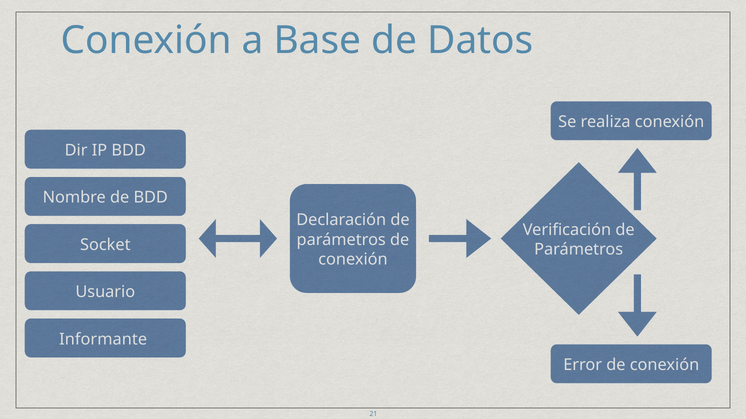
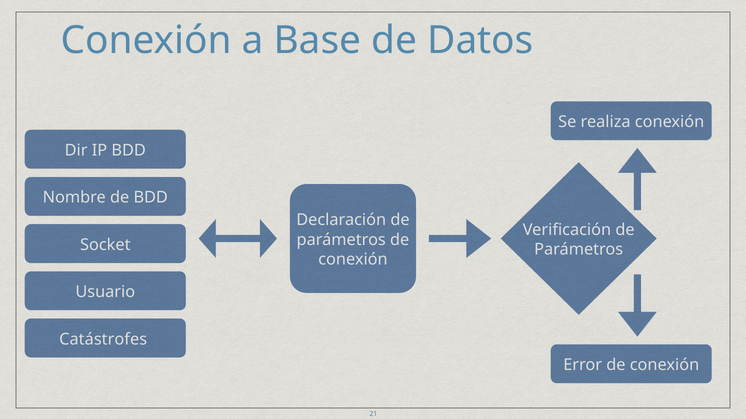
Informante: Informante -> Catástrofes
